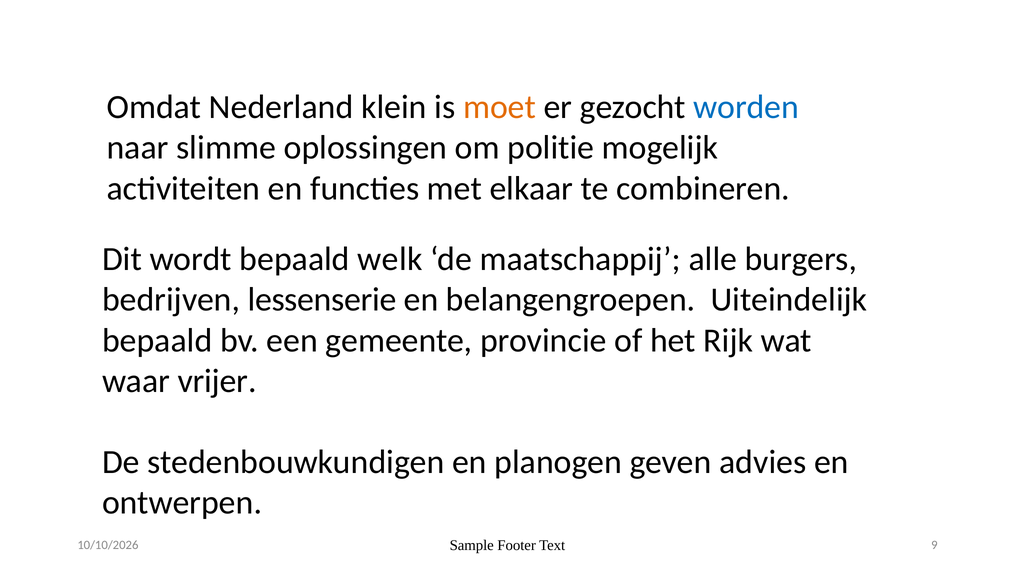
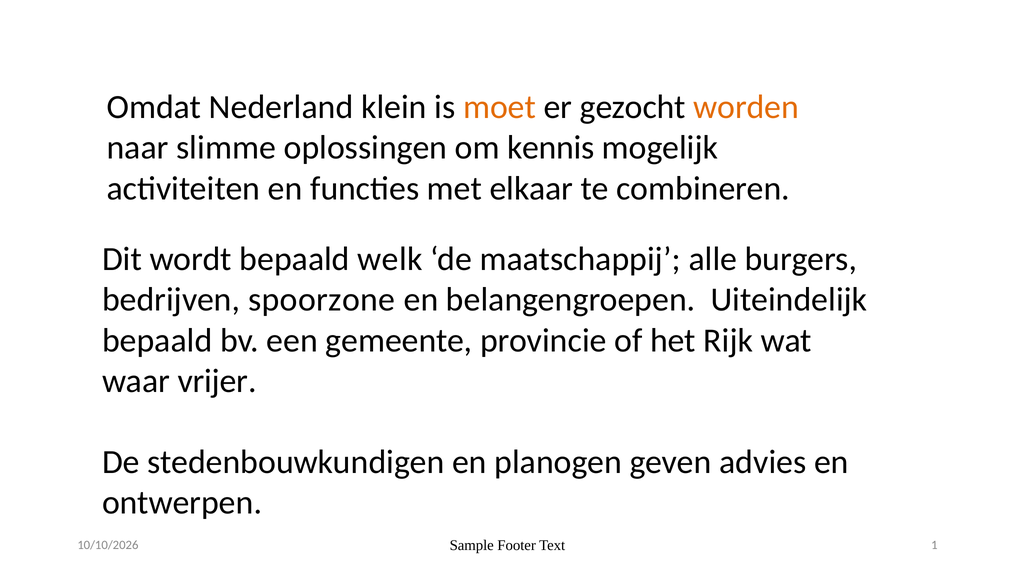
worden colour: blue -> orange
politie: politie -> kennis
lessenserie: lessenserie -> spoorzone
9: 9 -> 1
